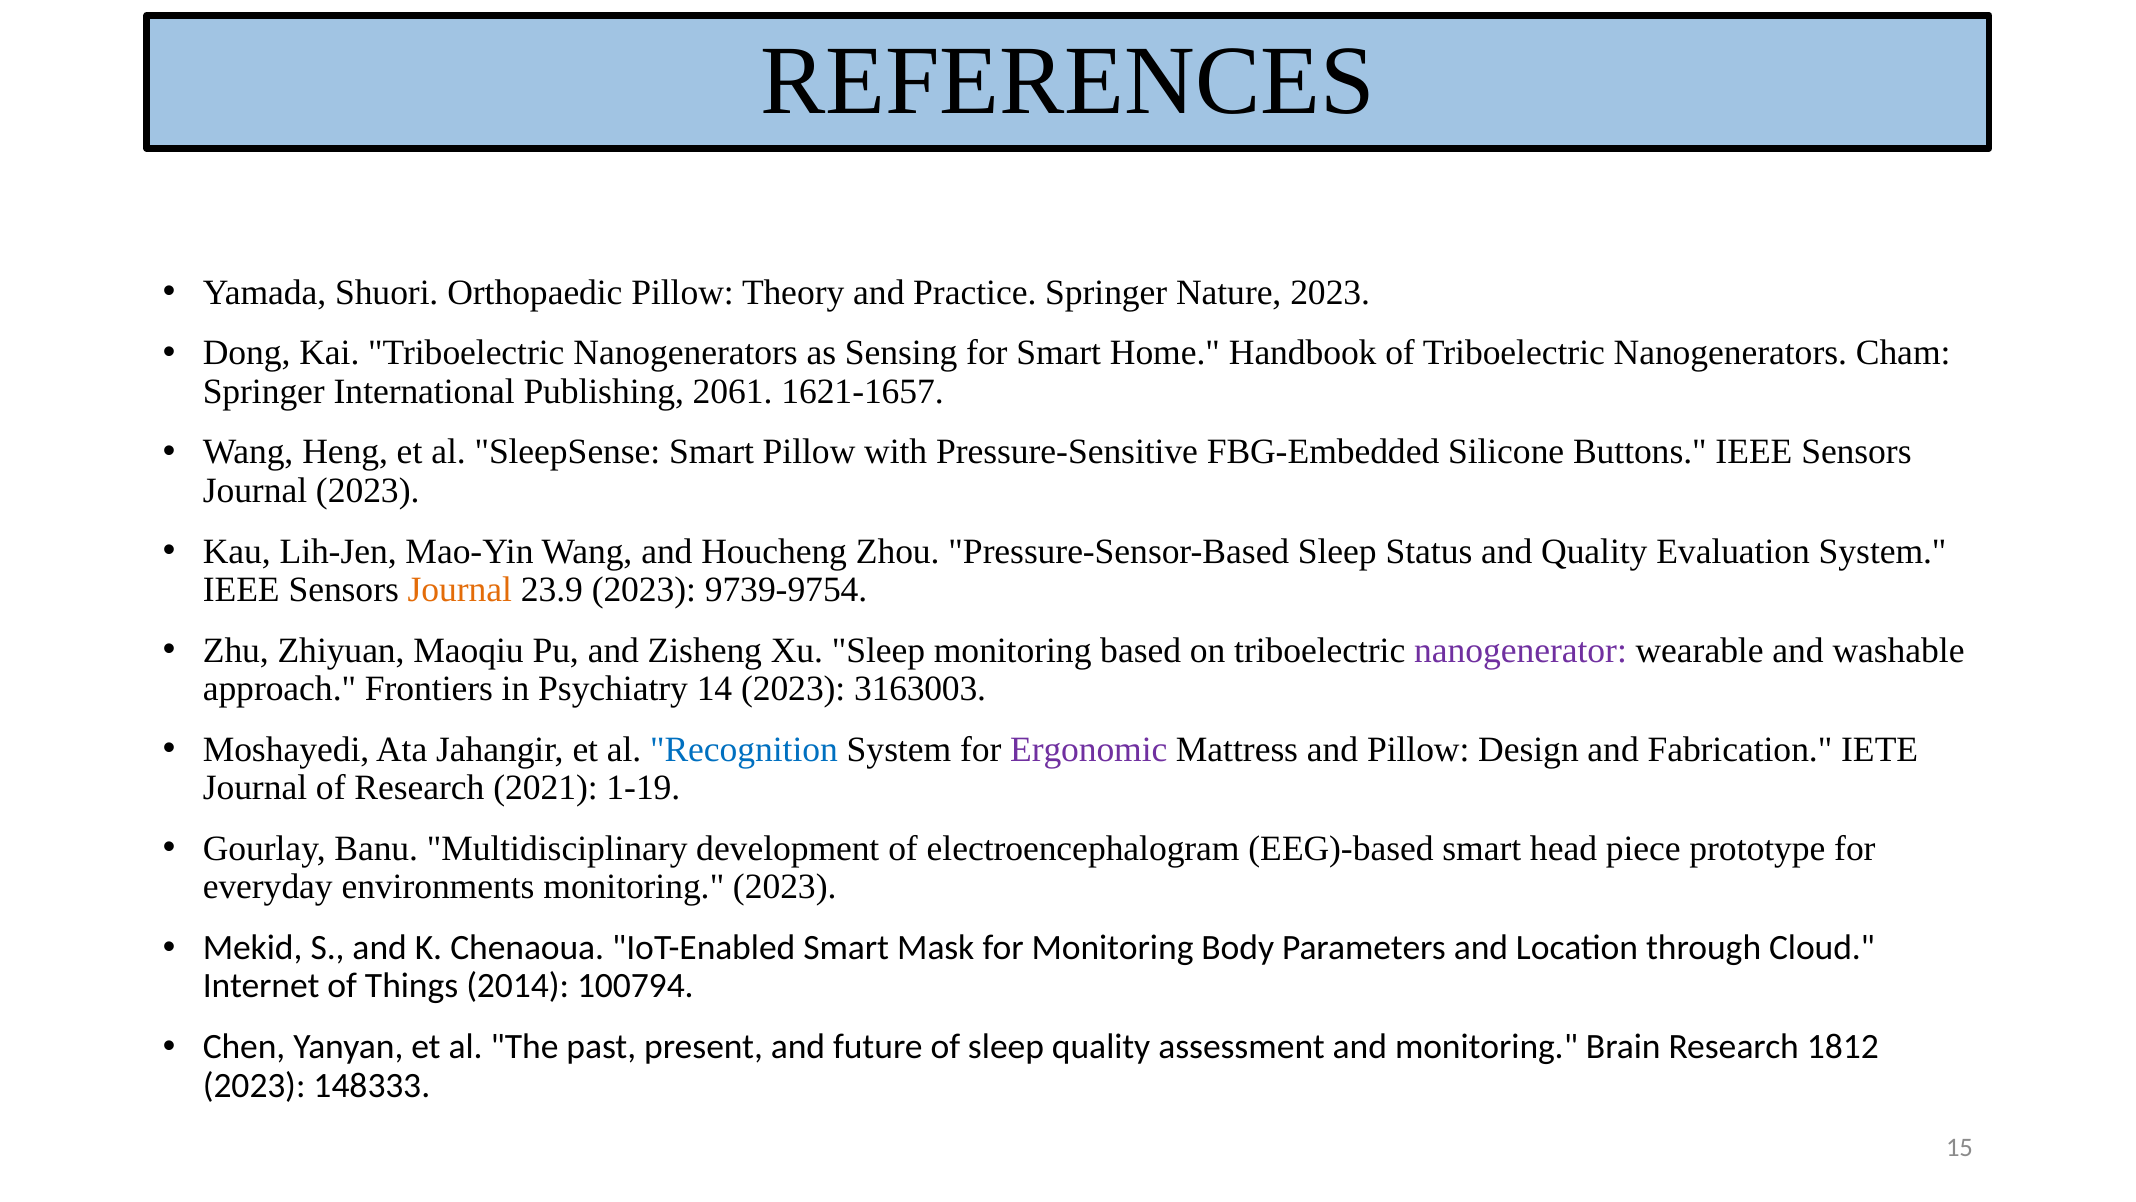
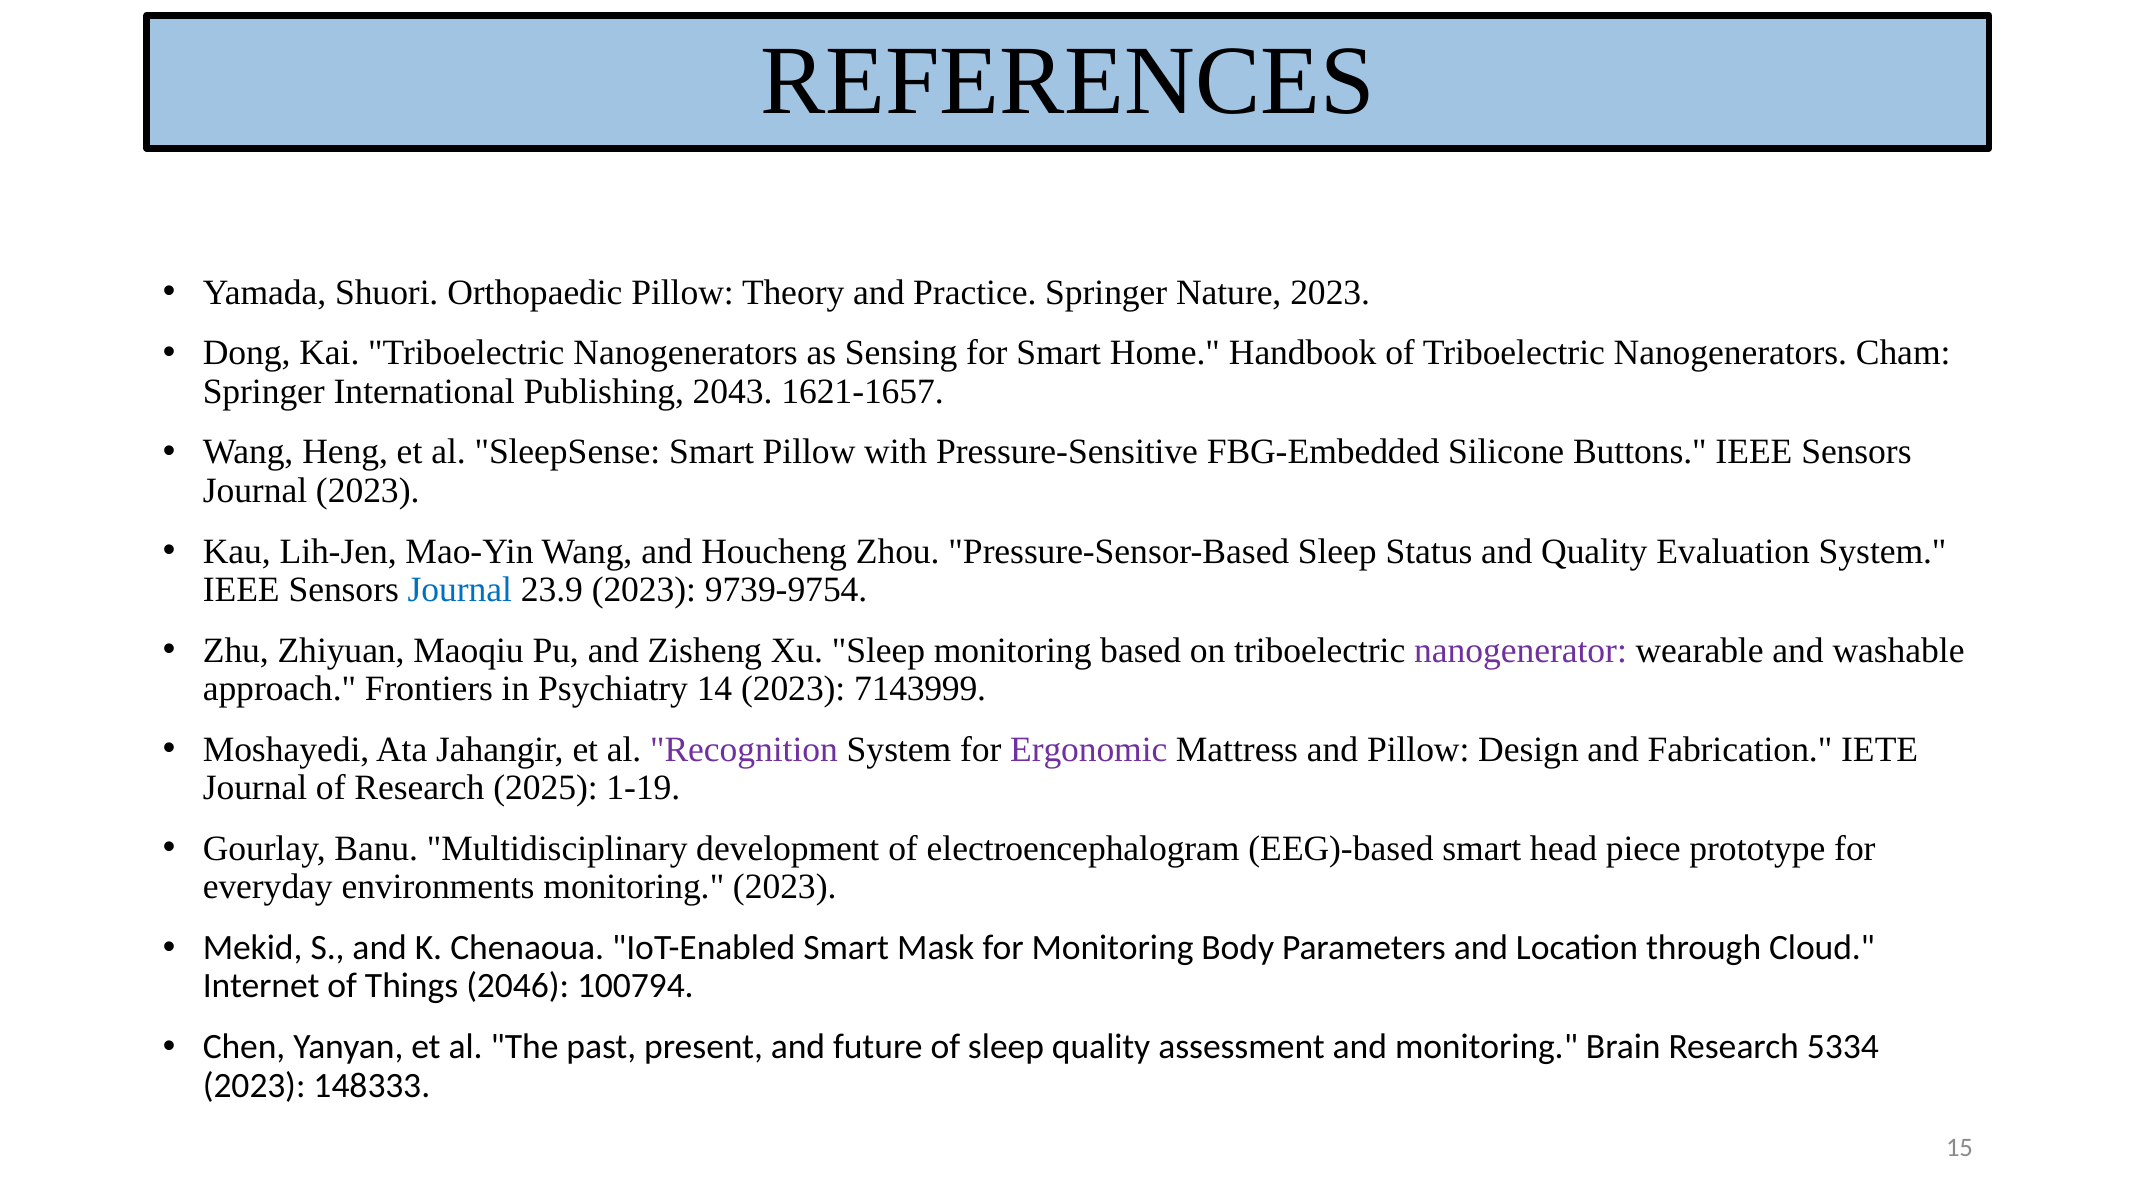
2061: 2061 -> 2043
Journal at (460, 589) colour: orange -> blue
3163003: 3163003 -> 7143999
Recognition colour: blue -> purple
2021: 2021 -> 2025
2014: 2014 -> 2046
1812: 1812 -> 5334
